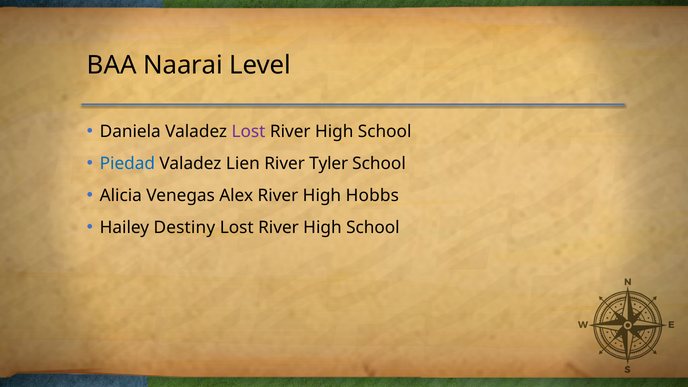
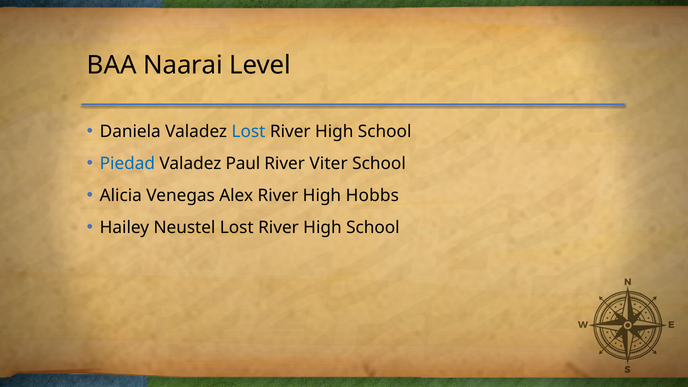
Lost at (249, 132) colour: purple -> blue
Lien: Lien -> Paul
Tyler: Tyler -> Viter
Destiny: Destiny -> Neustel
